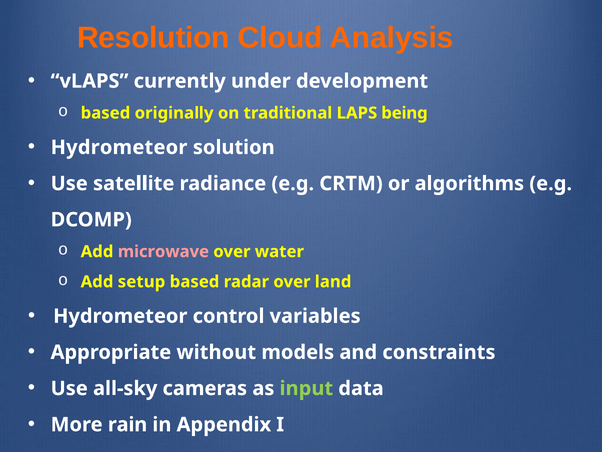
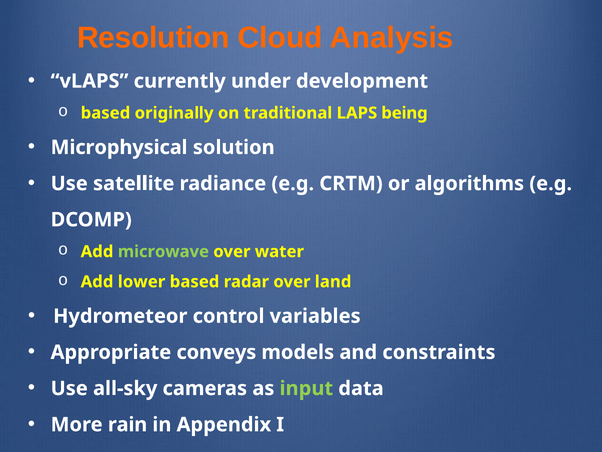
Hydrometeor at (119, 147): Hydrometeor -> Microphysical
microwave colour: pink -> light green
setup: setup -> lower
without: without -> conveys
